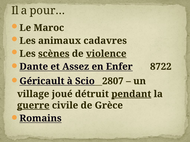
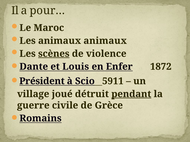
animaux cadavres: cadavres -> animaux
violence underline: present -> none
Assez: Assez -> Louis
8722: 8722 -> 1872
Géricault: Géricault -> Président
2807: 2807 -> 5911
guerre underline: present -> none
